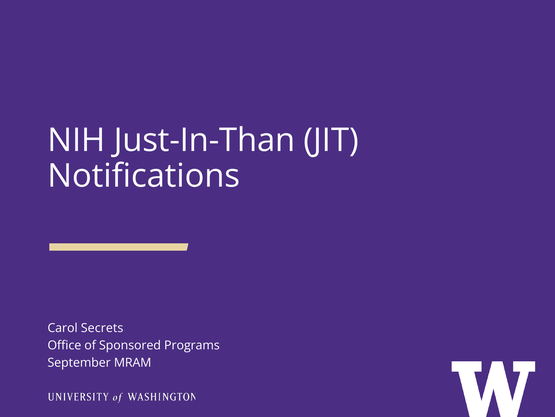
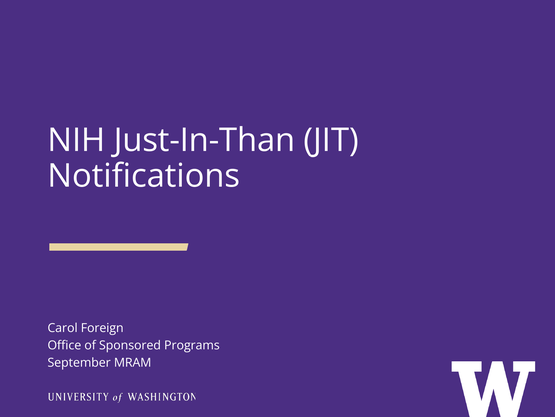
Secrets: Secrets -> Foreign
